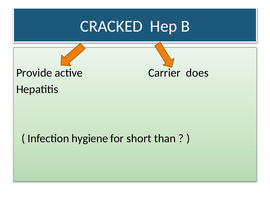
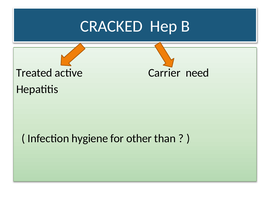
Provide: Provide -> Treated
does: does -> need
short: short -> other
